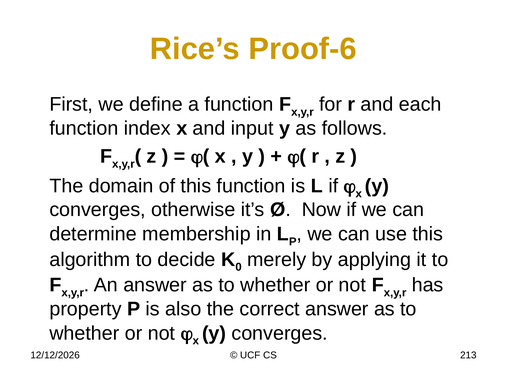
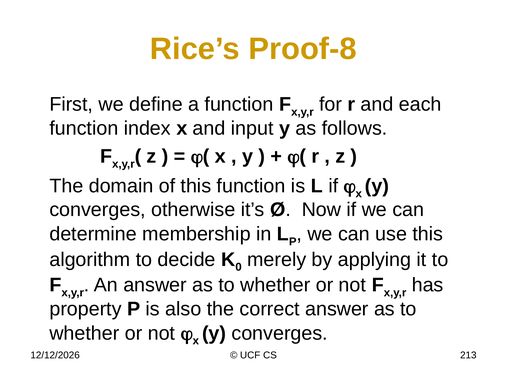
Proof-6: Proof-6 -> Proof-8
